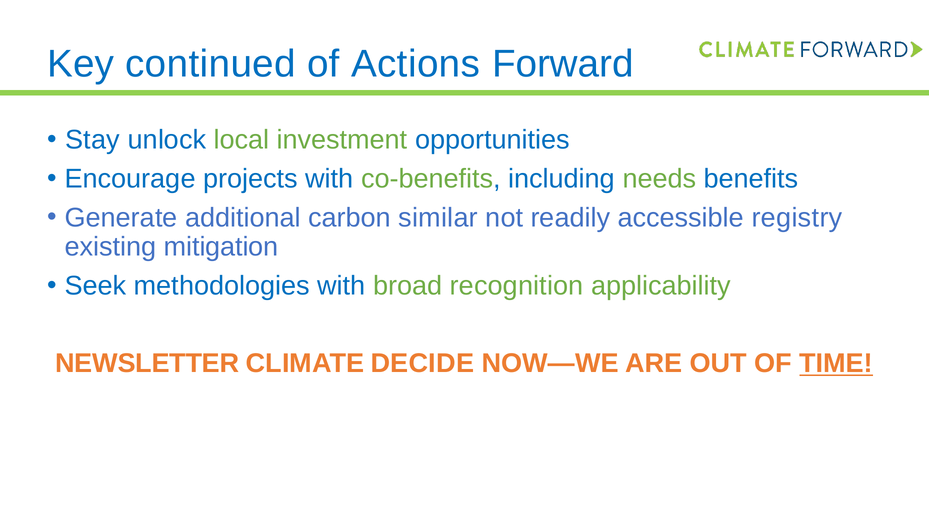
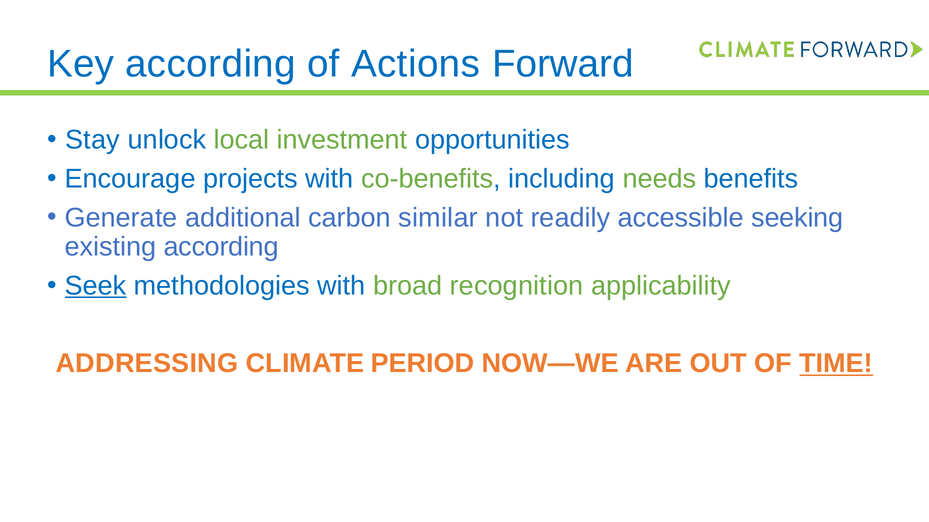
Key continued: continued -> according
registry: registry -> seeking
existing mitigation: mitigation -> according
Seek underline: none -> present
NEWSLETTER: NEWSLETTER -> ADDRESSING
DECIDE: DECIDE -> PERIOD
